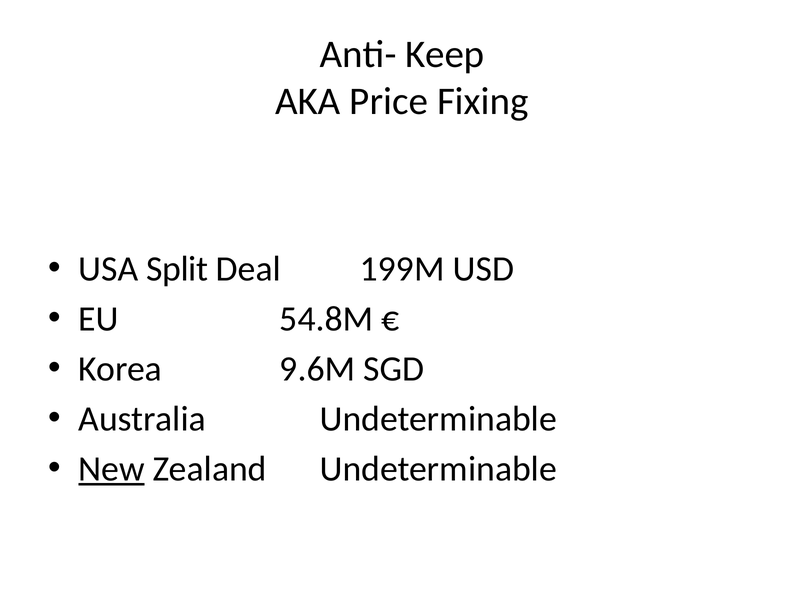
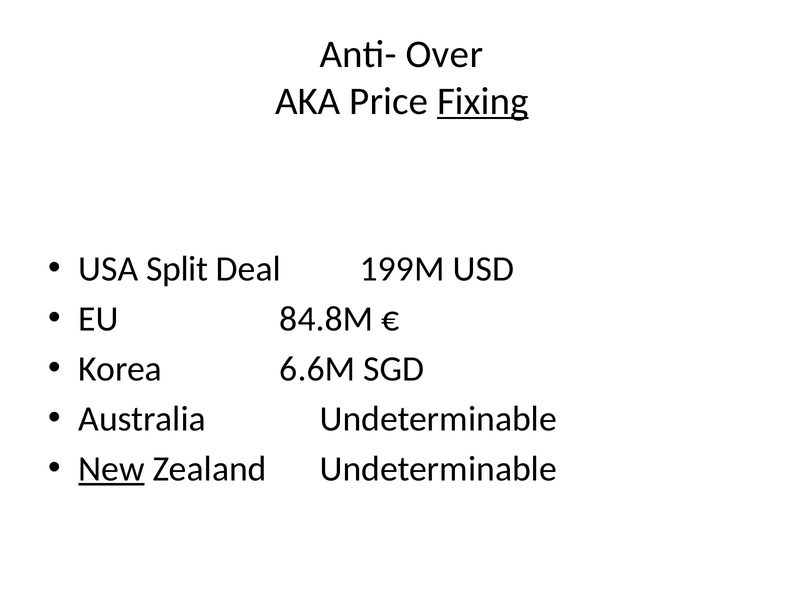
Keep: Keep -> Over
Fixing underline: none -> present
54.8M: 54.8M -> 84.8M
9.6M: 9.6M -> 6.6M
